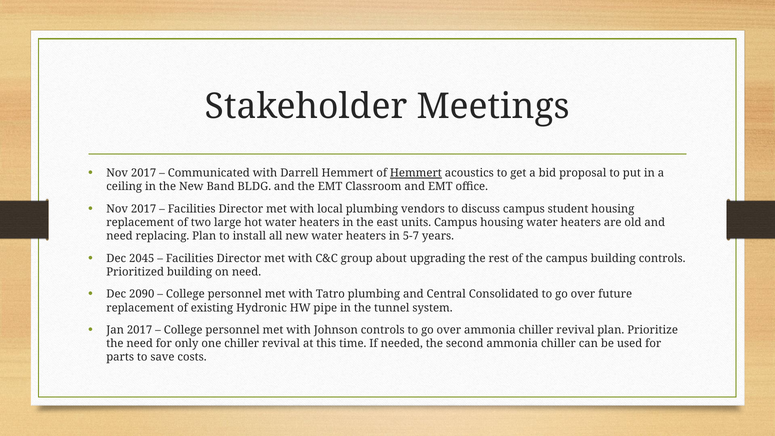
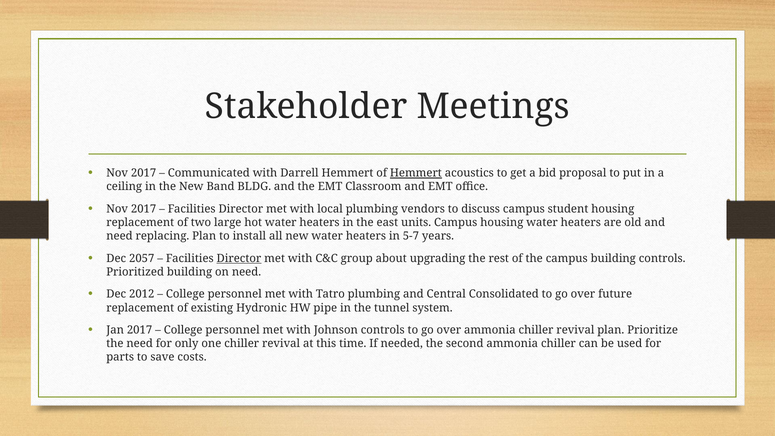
2045: 2045 -> 2057
Director at (239, 258) underline: none -> present
2090: 2090 -> 2012
